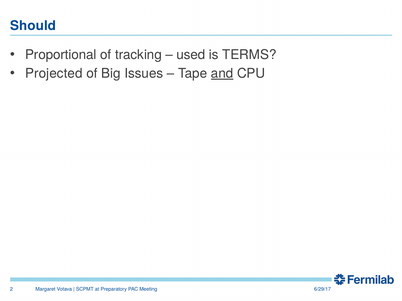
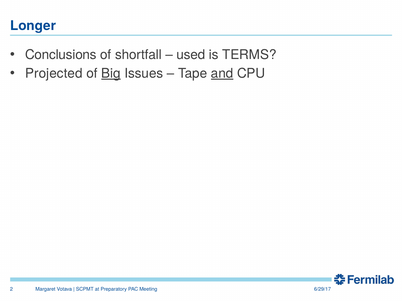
Should: Should -> Longer
Proportional: Proportional -> Conclusions
tracking: tracking -> shortfall
Big underline: none -> present
